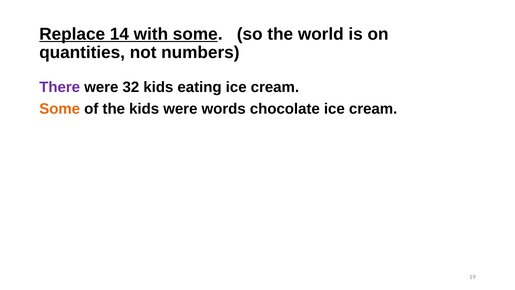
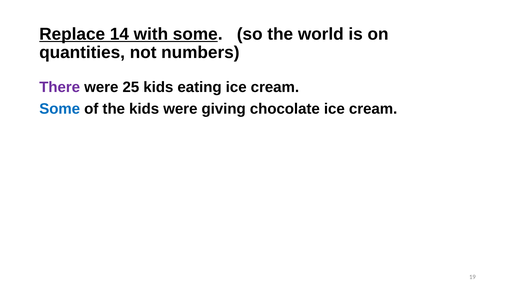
32: 32 -> 25
Some at (60, 109) colour: orange -> blue
words: words -> giving
